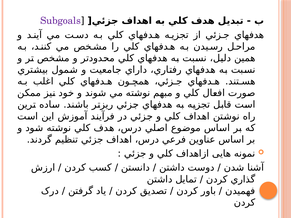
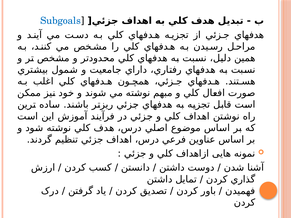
Subgoals colour: purple -> blue
